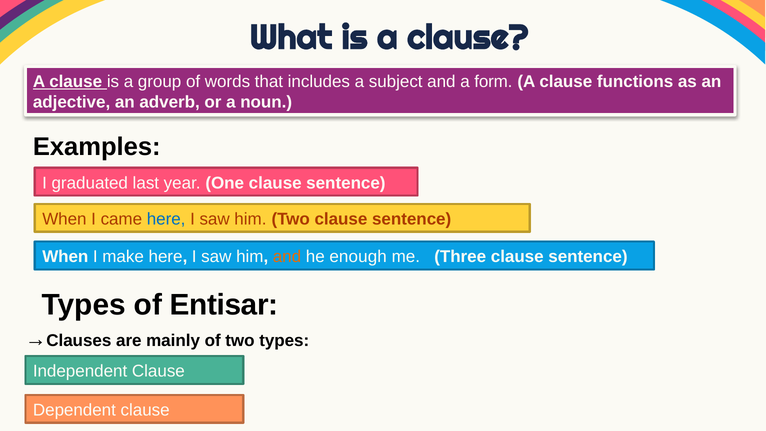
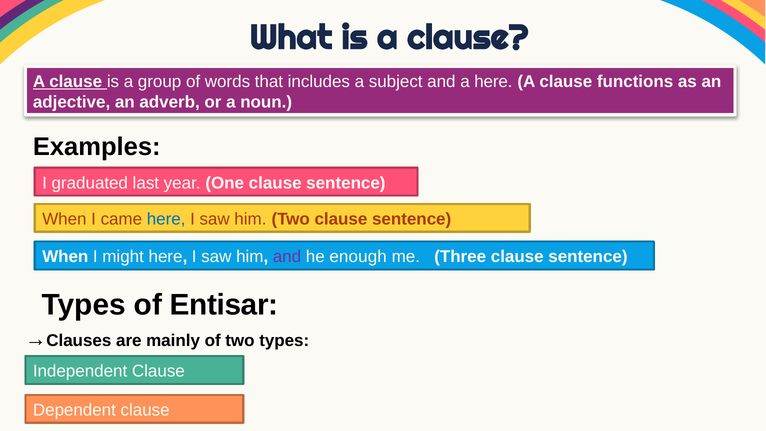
a form: form -> here
make: make -> might
and at (287, 257) colour: orange -> purple
